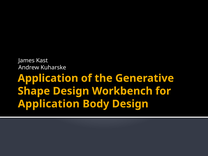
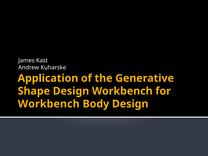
Application at (49, 104): Application -> Workbench
